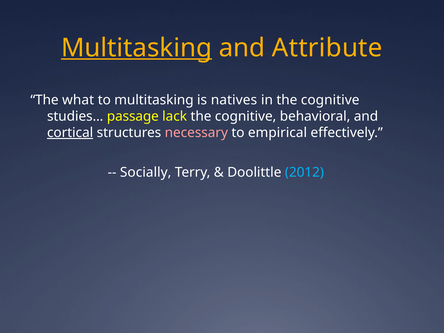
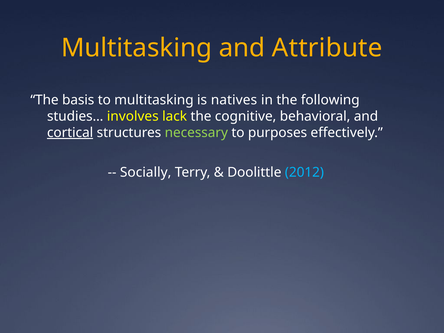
Multitasking at (137, 48) underline: present -> none
what: what -> basis
in the cognitive: cognitive -> following
passage: passage -> involves
necessary colour: pink -> light green
empirical: empirical -> purposes
